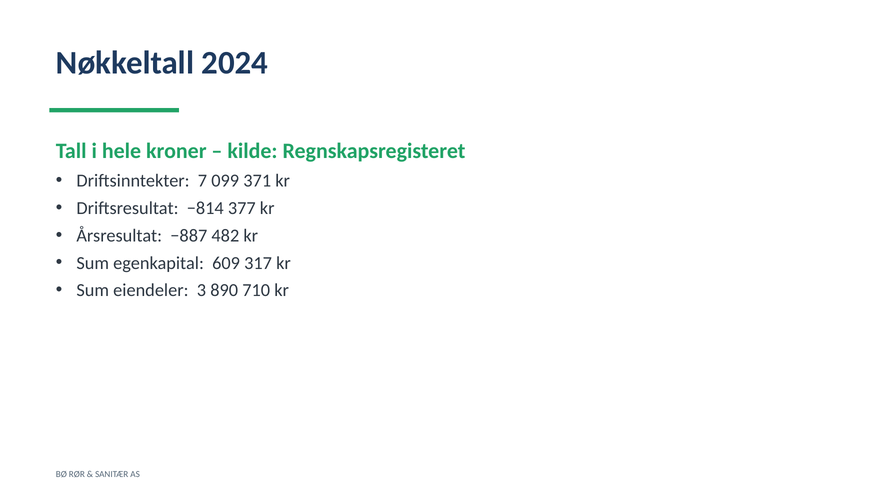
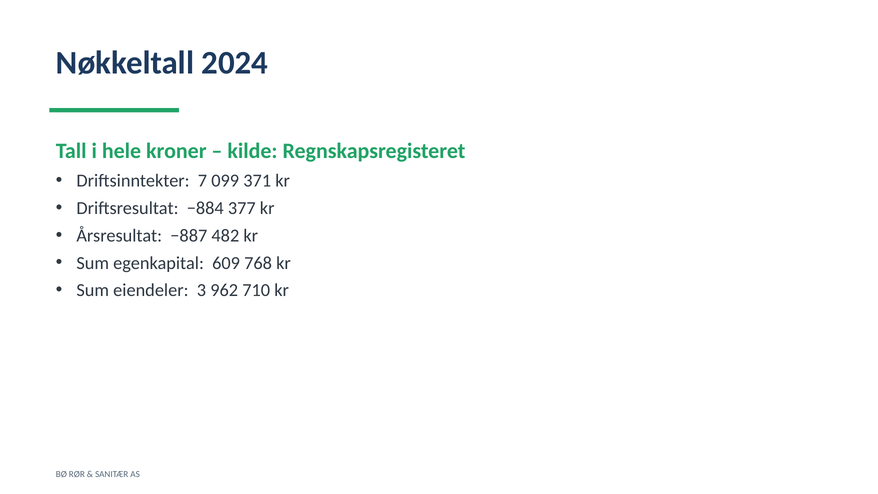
−814: −814 -> −884
317: 317 -> 768
890: 890 -> 962
